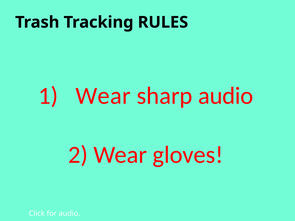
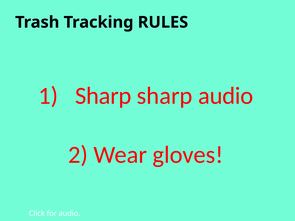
Wear at (103, 96): Wear -> Sharp
